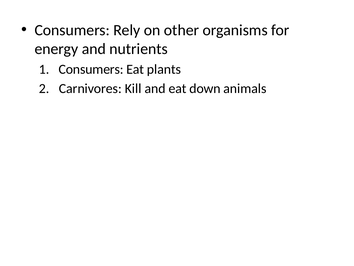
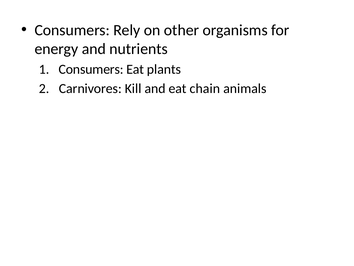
down: down -> chain
